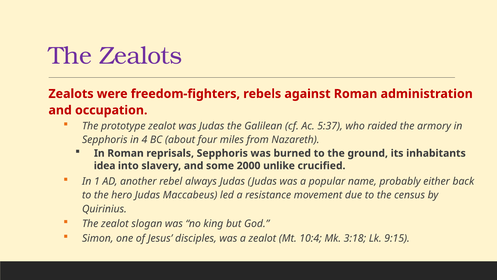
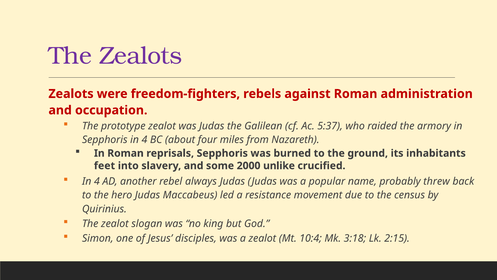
idea: idea -> feet
1 at (97, 181): 1 -> 4
either: either -> threw
9:15: 9:15 -> 2:15
